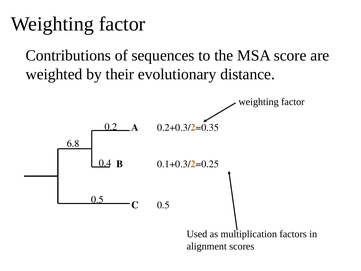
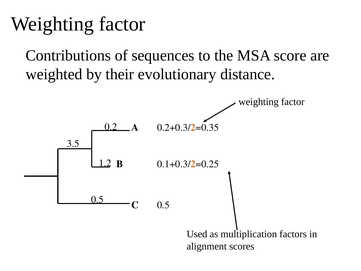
6.8: 6.8 -> 3.5
0.4: 0.4 -> 1.2
